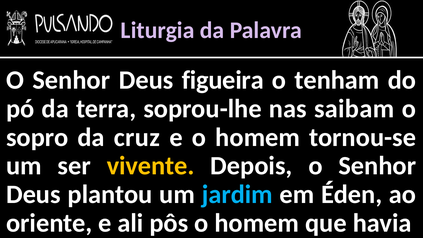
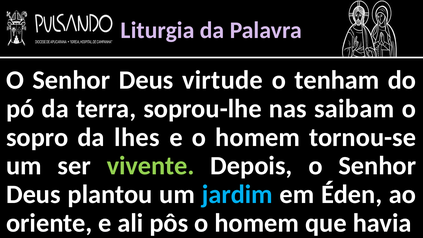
figueira: figueira -> virtude
cruz: cruz -> lhes
vivente colour: yellow -> light green
